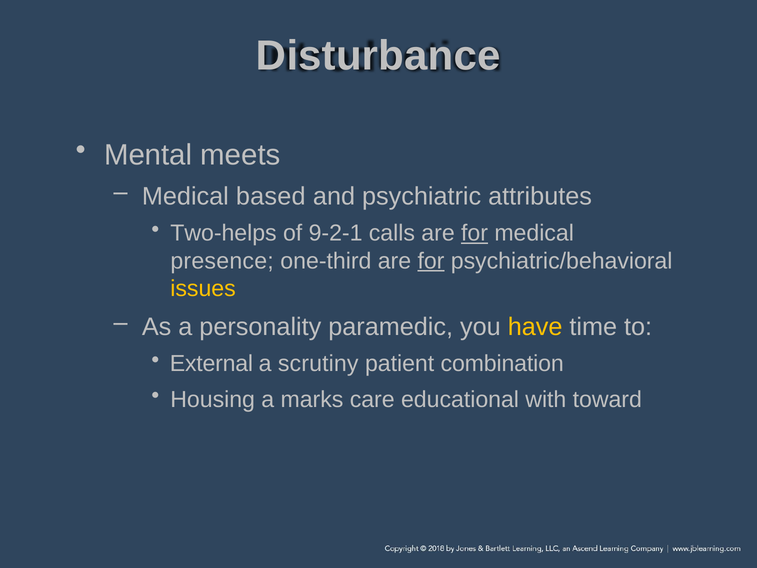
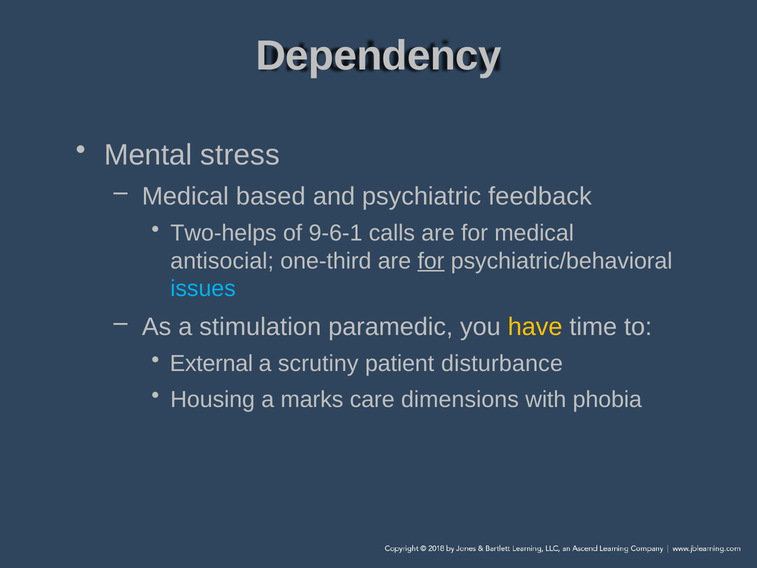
Disturbance: Disturbance -> Dependency
meets: meets -> stress
attributes: attributes -> feedback
9-2-1: 9-2-1 -> 9-6-1
for at (475, 233) underline: present -> none
presence: presence -> antisocial
issues colour: yellow -> light blue
personality: personality -> stimulation
combination: combination -> disturbance
educational: educational -> dimensions
toward: toward -> phobia
